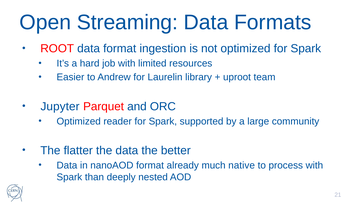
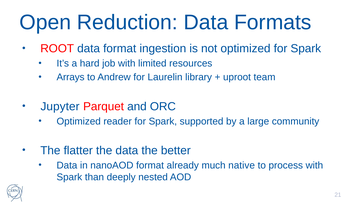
Streaming: Streaming -> Reduction
Easier: Easier -> Arrays
